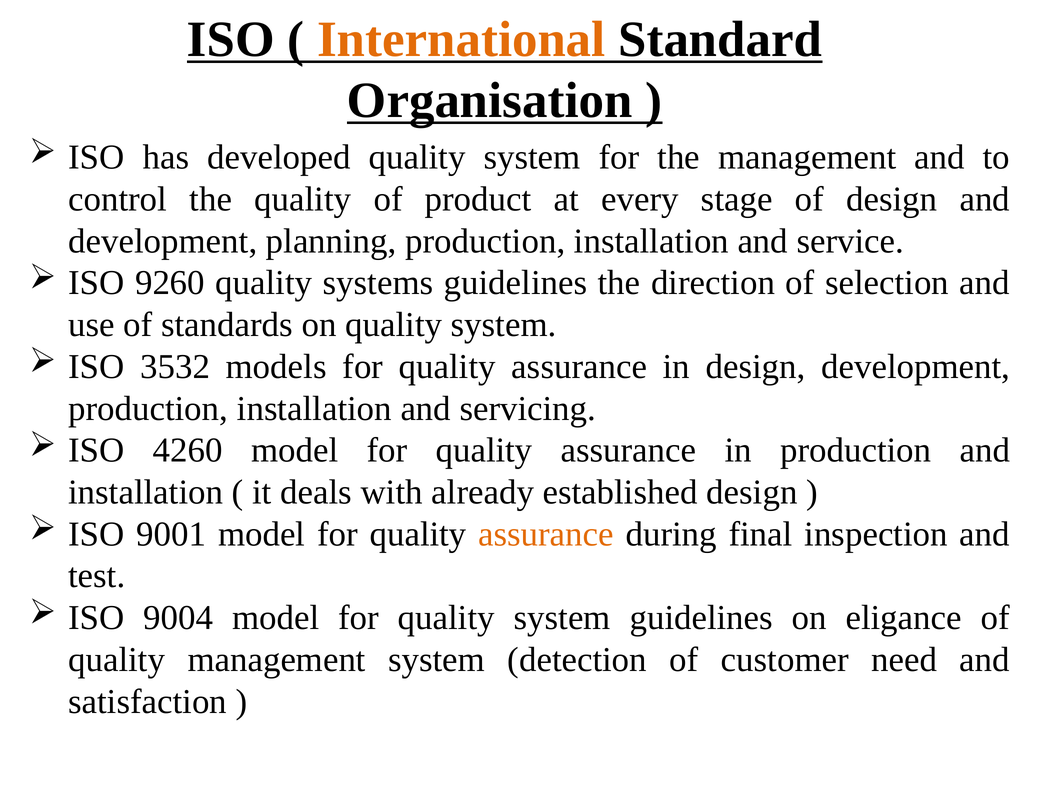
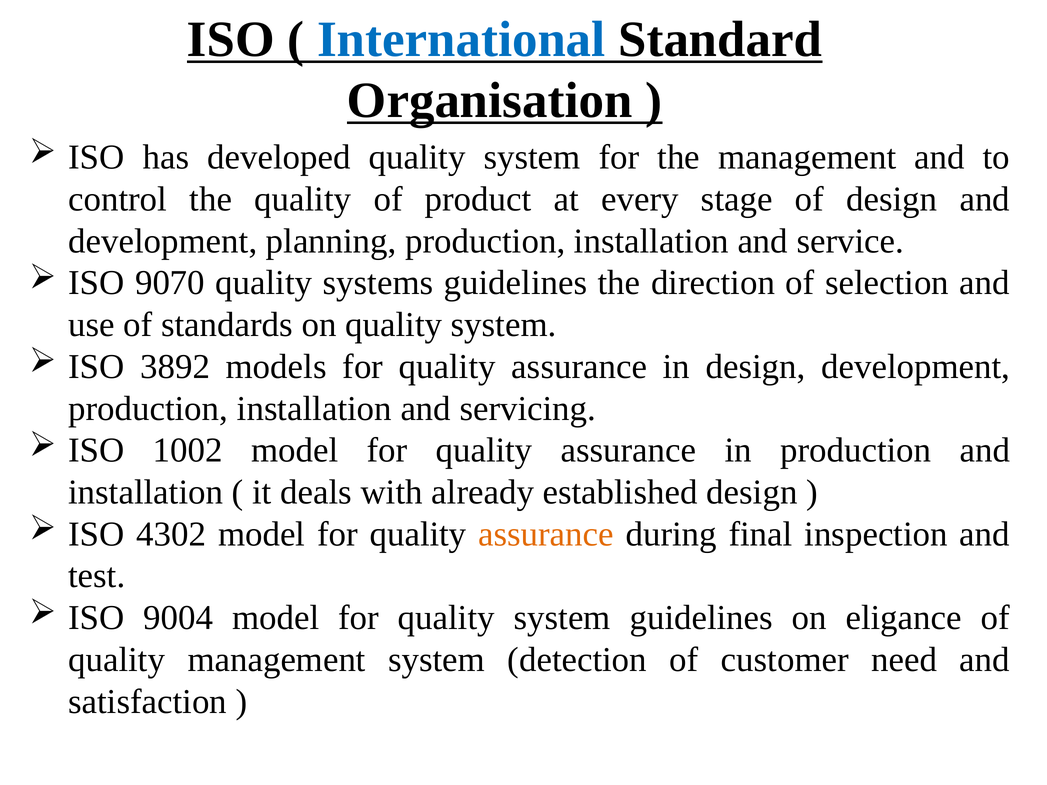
International colour: orange -> blue
9260: 9260 -> 9070
3532: 3532 -> 3892
4260: 4260 -> 1002
9001: 9001 -> 4302
